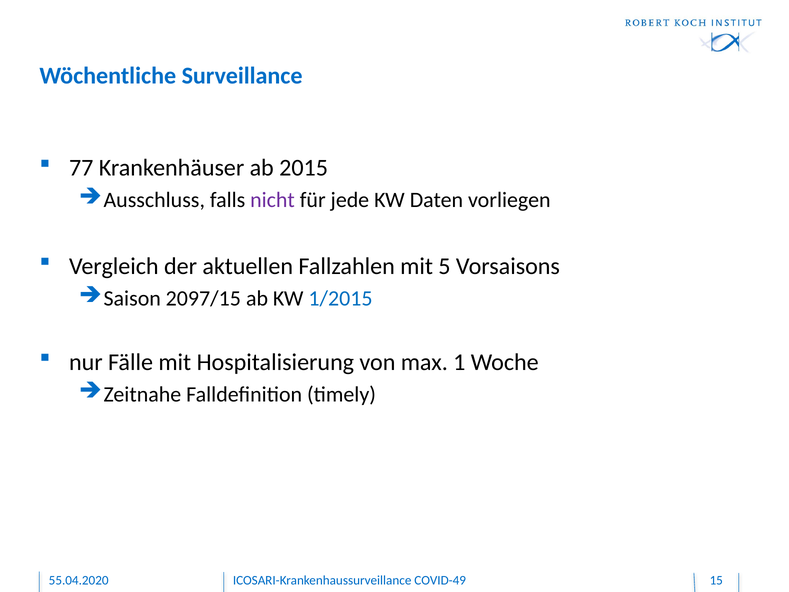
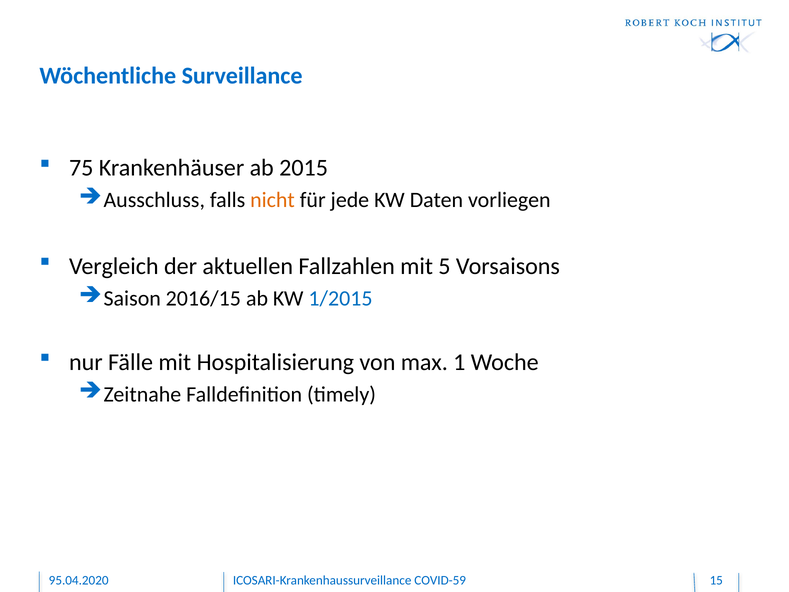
77: 77 -> 75
nicht colour: purple -> orange
2097/15: 2097/15 -> 2016/15
55.04.2020: 55.04.2020 -> 95.04.2020
COVID-49: COVID-49 -> COVID-59
